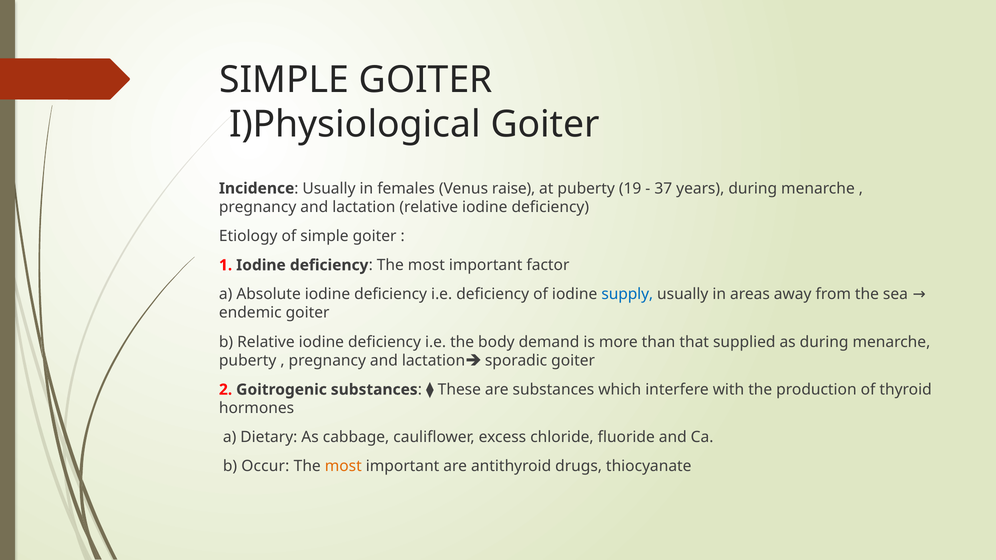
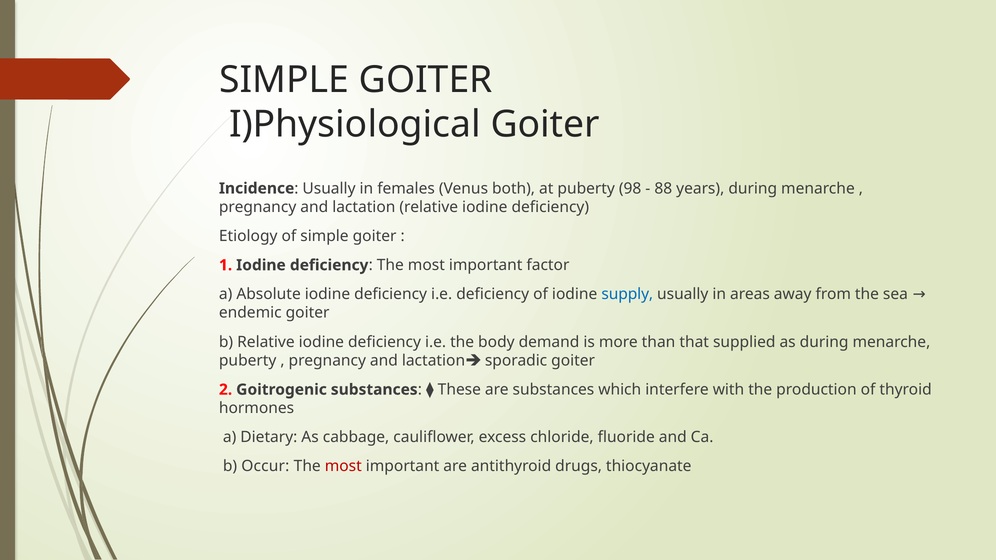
raise: raise -> both
19: 19 -> 98
37: 37 -> 88
most at (343, 467) colour: orange -> red
